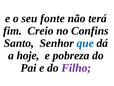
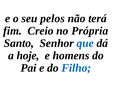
fonte: fonte -> pelos
Confins: Confins -> Própria
pobreza: pobreza -> homens
Filho colour: purple -> blue
